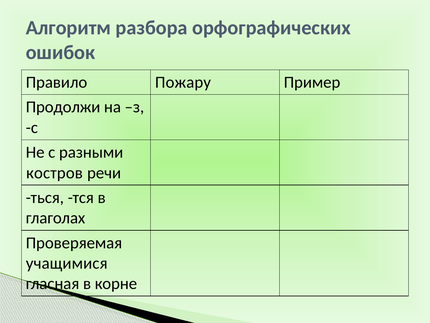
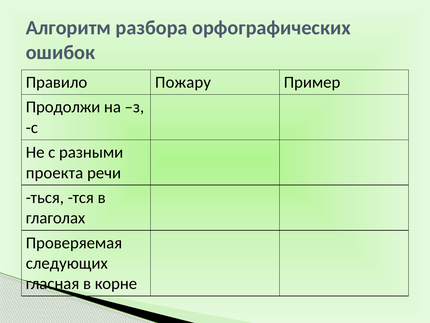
костров: костров -> проекта
учащимися: учащимися -> следующих
